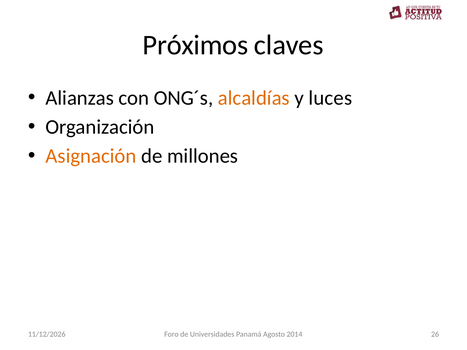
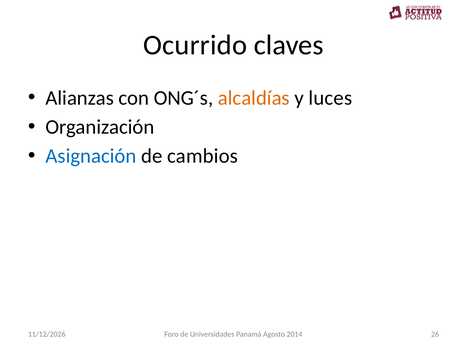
Próximos: Próximos -> Ocurrido
Asignación colour: orange -> blue
millones: millones -> cambios
